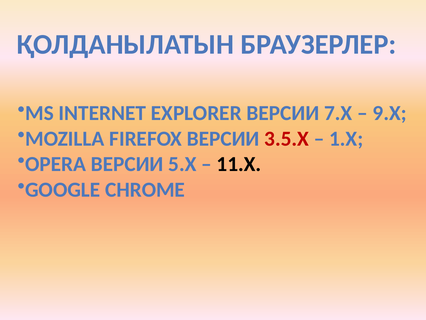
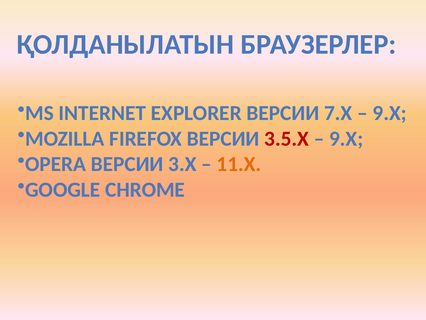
1.Х at (346, 138): 1.Х -> 9.Х
5.Х: 5.Х -> 3.Х
11.Х colour: black -> orange
